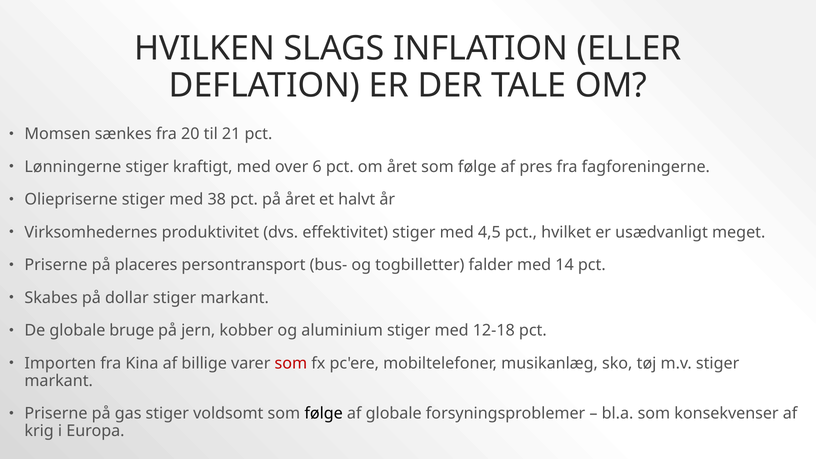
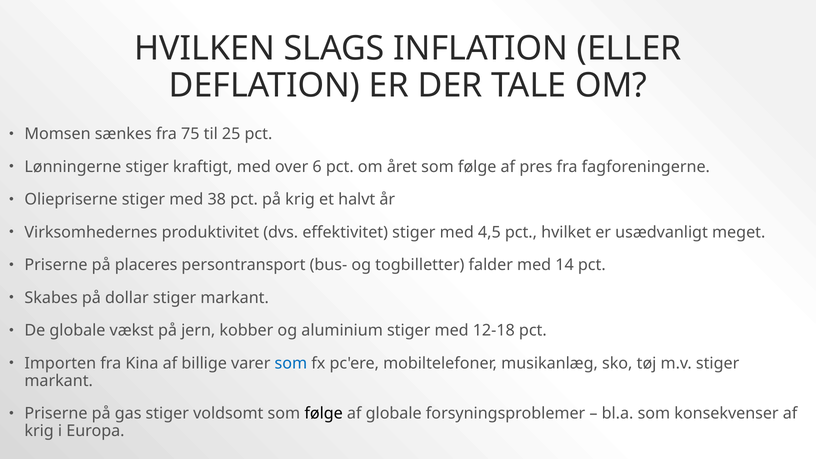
20: 20 -> 75
21: 21 -> 25
på året: året -> krig
bruge: bruge -> vækst
som at (291, 363) colour: red -> blue
